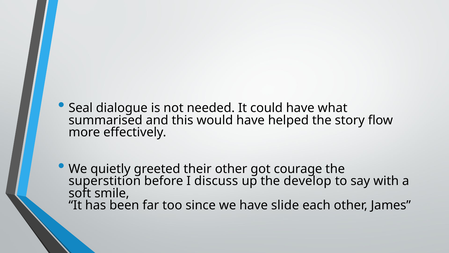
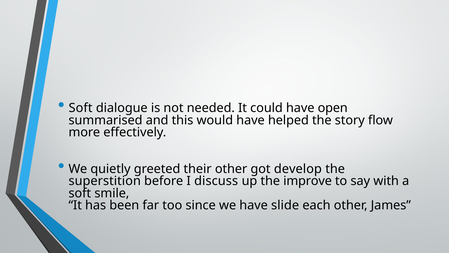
Seal at (81, 108): Seal -> Soft
what: what -> open
courage: courage -> develop
develop: develop -> improve
